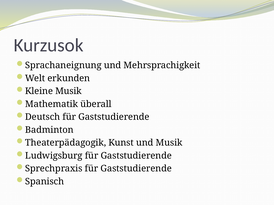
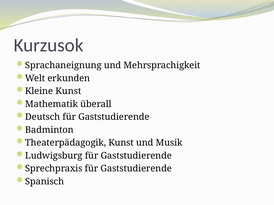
Kleine Musik: Musik -> Kunst
